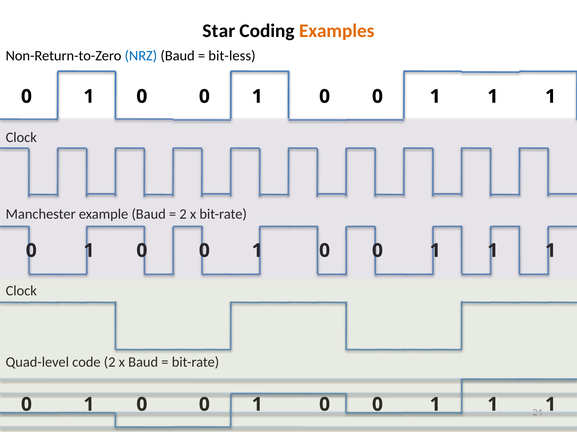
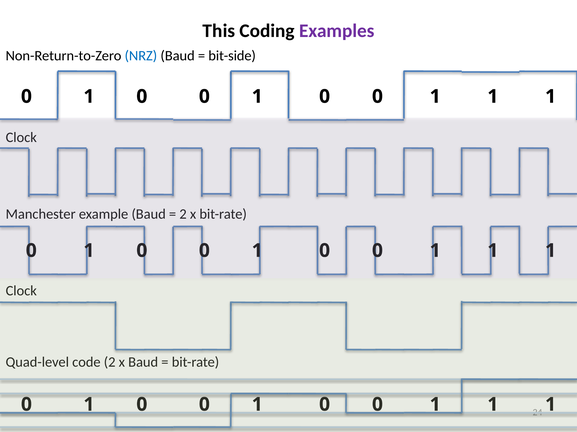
Star: Star -> This
Examples colour: orange -> purple
bit-less: bit-less -> bit-side
